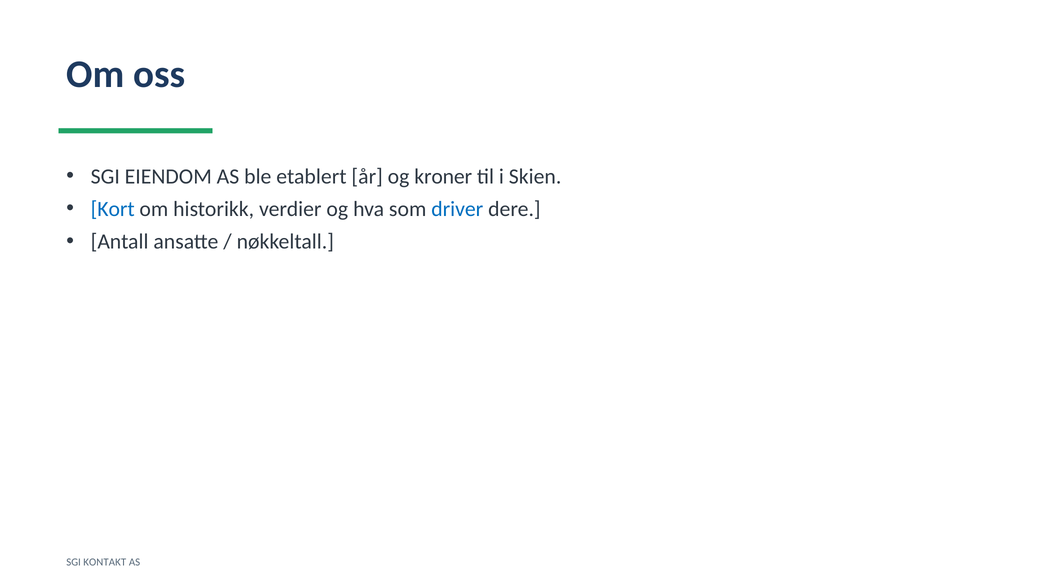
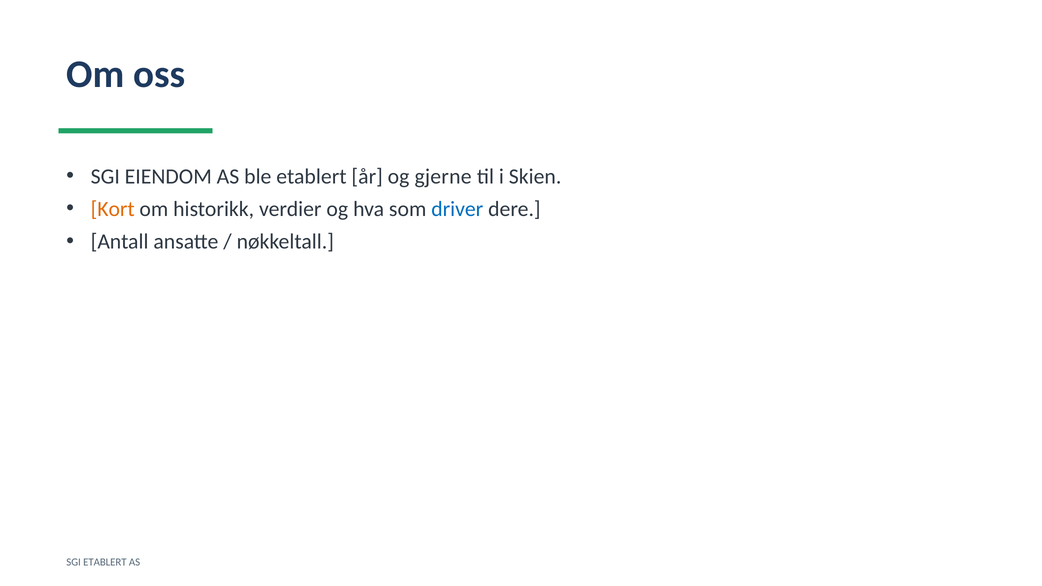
kroner: kroner -> gjerne
Kort colour: blue -> orange
SGI KONTAKT: KONTAKT -> ETABLERT
